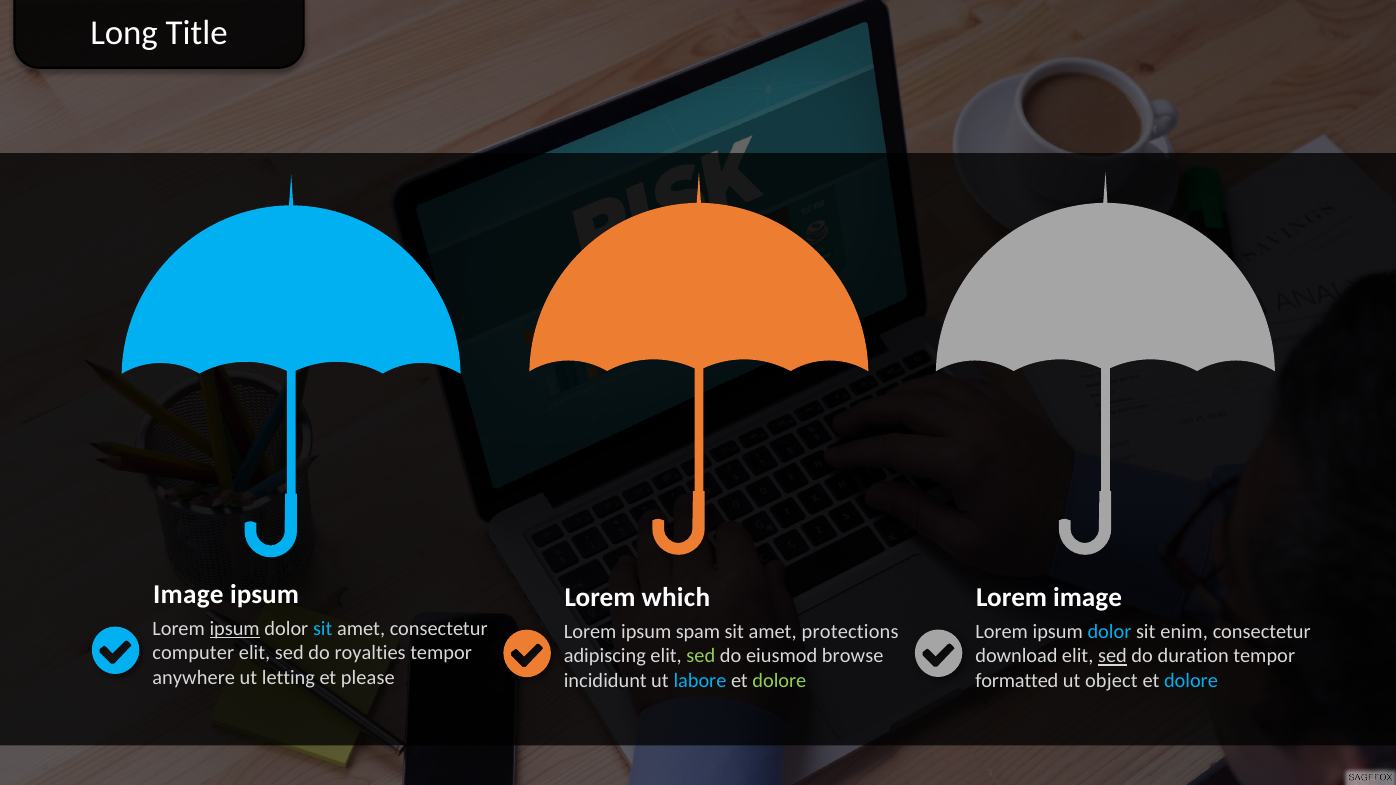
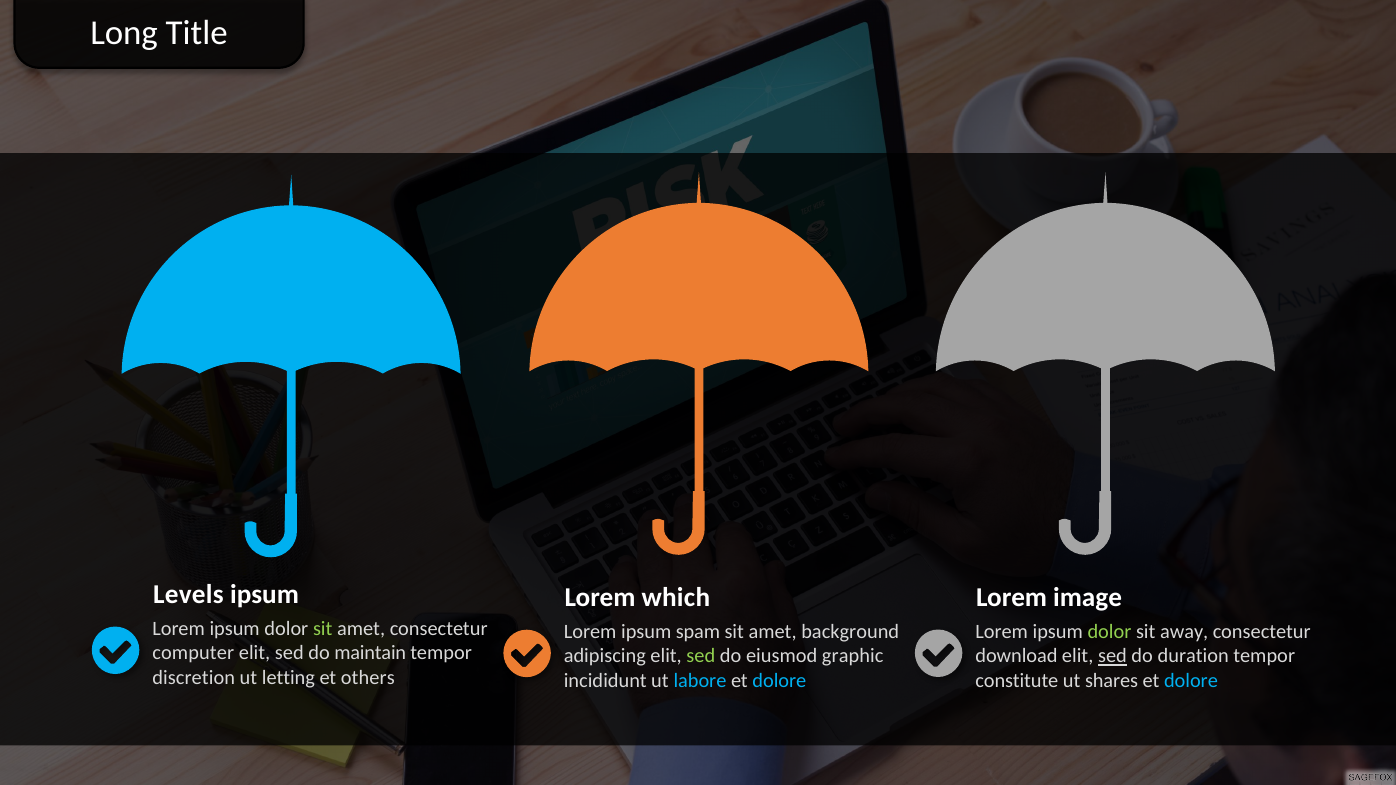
Image at (188, 595): Image -> Levels
ipsum at (235, 629) underline: present -> none
sit at (323, 629) colour: light blue -> light green
dolor at (1109, 632) colour: light blue -> light green
enim: enim -> away
protections: protections -> background
royalties: royalties -> maintain
browse: browse -> graphic
anywhere: anywhere -> discretion
please: please -> others
formatted: formatted -> constitute
object: object -> shares
dolore at (779, 681) colour: light green -> light blue
